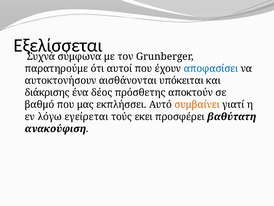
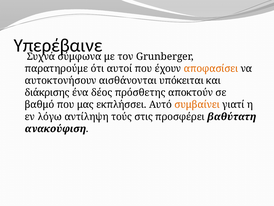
Εξελίσσεται: Εξελίσσεται -> Υπερέβαινε
αποφασίσει colour: blue -> orange
εγείρεται: εγείρεται -> αντίληψη
εκει: εκει -> στις
